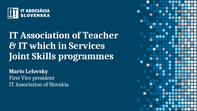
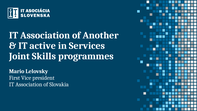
Teacher: Teacher -> Another
which: which -> active
